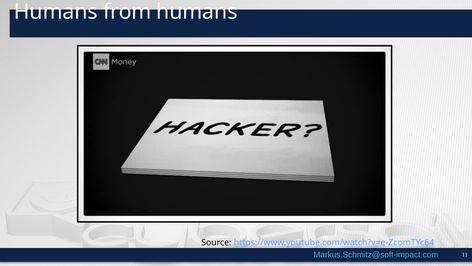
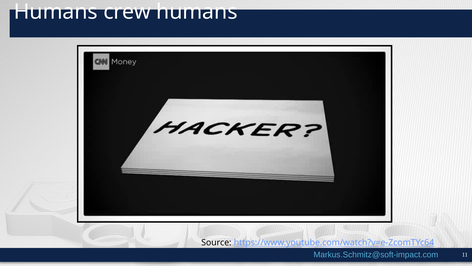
from: from -> crew
